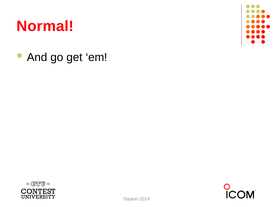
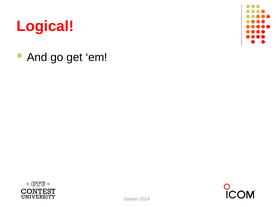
Normal: Normal -> Logical
